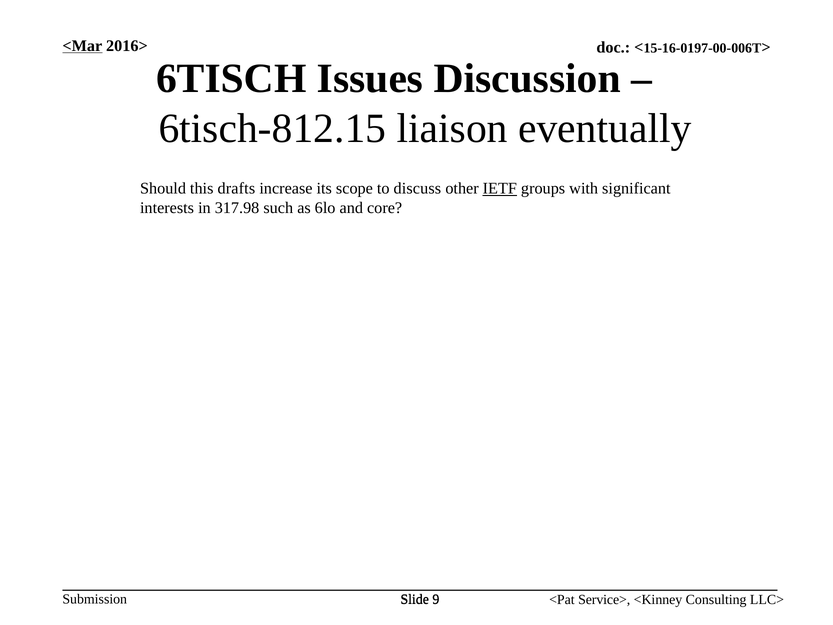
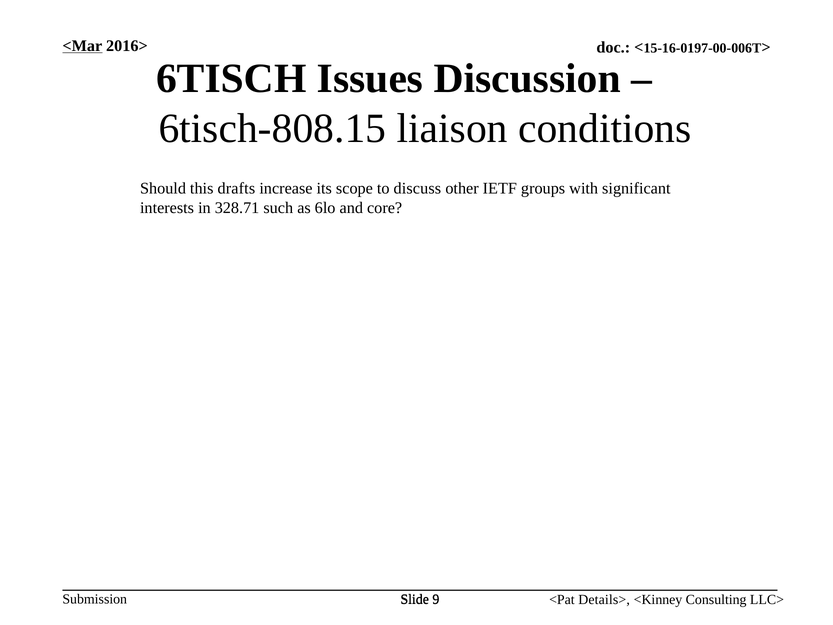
6tisch-812.15: 6tisch-812.15 -> 6tisch-808.15
eventually: eventually -> conditions
IETF underline: present -> none
317.98: 317.98 -> 328.71
Service>: Service> -> Details>
